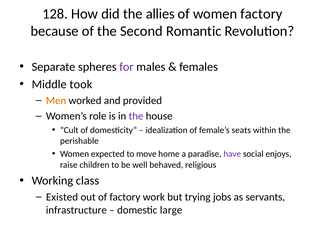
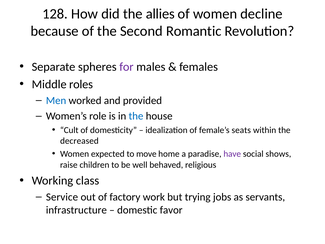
women factory: factory -> decline
took: took -> roles
Men colour: orange -> blue
the at (136, 116) colour: purple -> blue
perishable: perishable -> decreased
enjoys: enjoys -> shows
Existed: Existed -> Service
large: large -> favor
